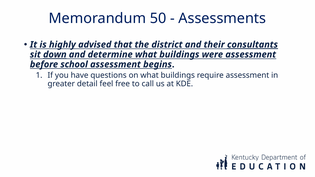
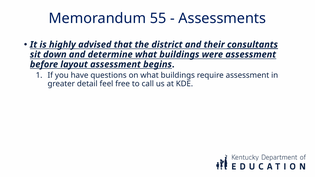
50: 50 -> 55
down underline: present -> none
school: school -> layout
